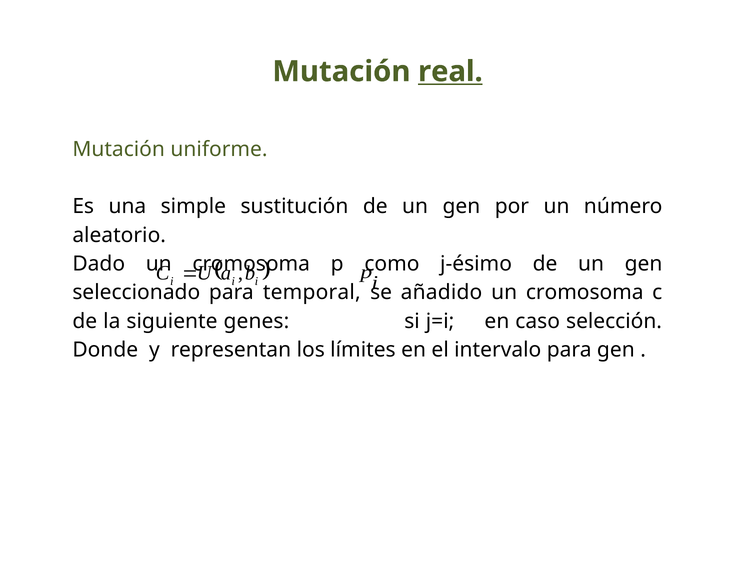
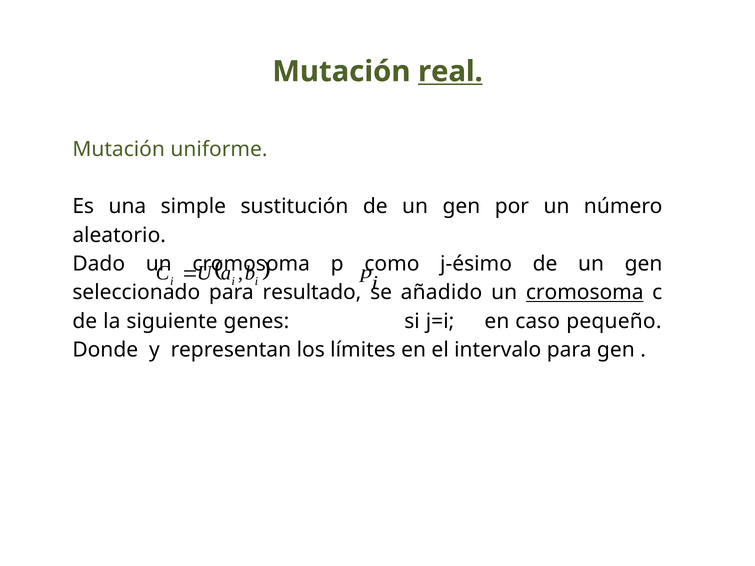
temporal: temporal -> resultado
cromosoma at (585, 293) underline: none -> present
selección: selección -> pequeño
